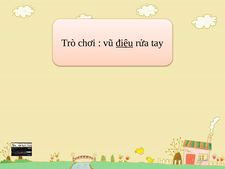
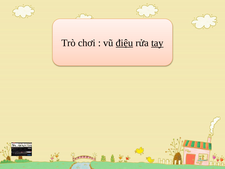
tay underline: none -> present
